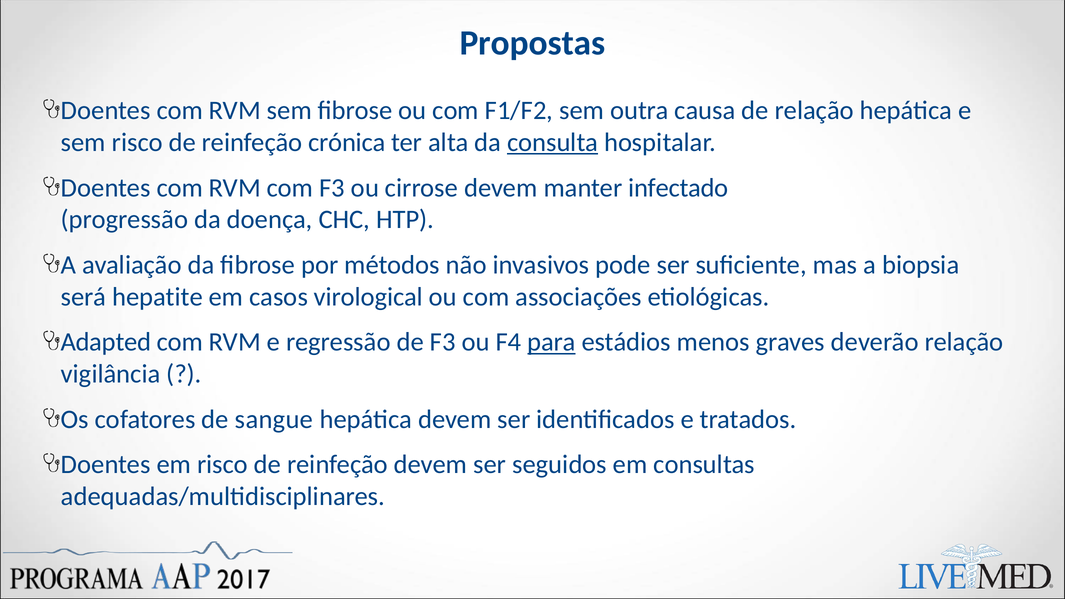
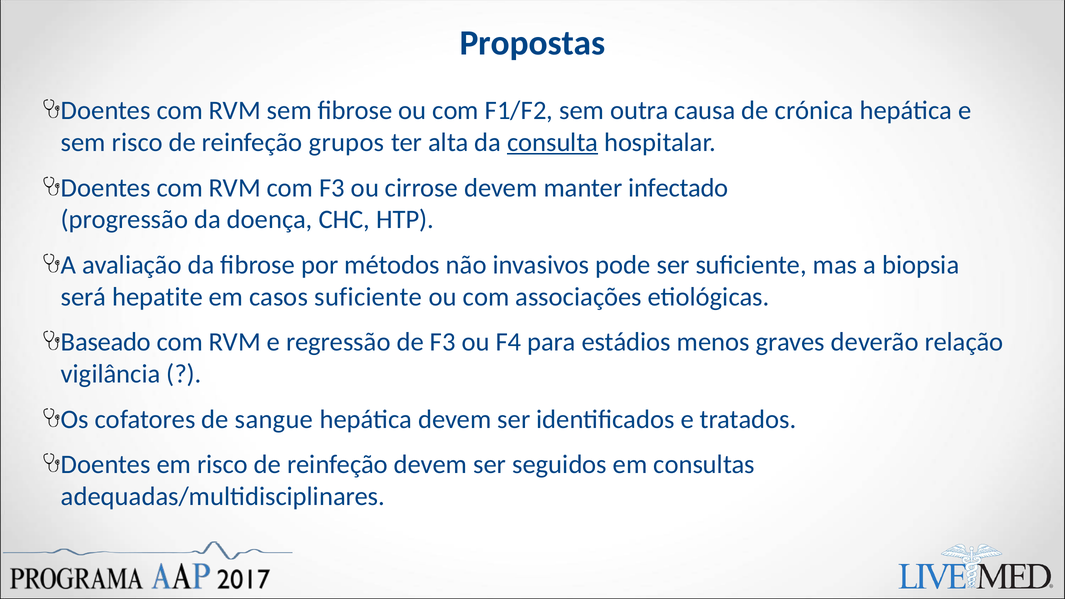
de relação: relação -> crónica
crónica: crónica -> grupos
casos virological: virological -> suficiente
Adapted: Adapted -> Baseado
para underline: present -> none
